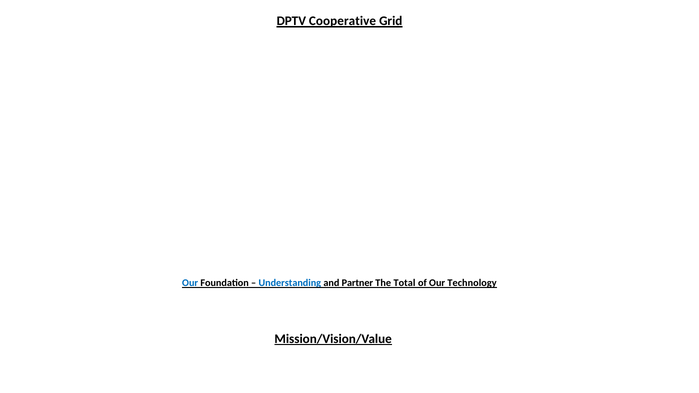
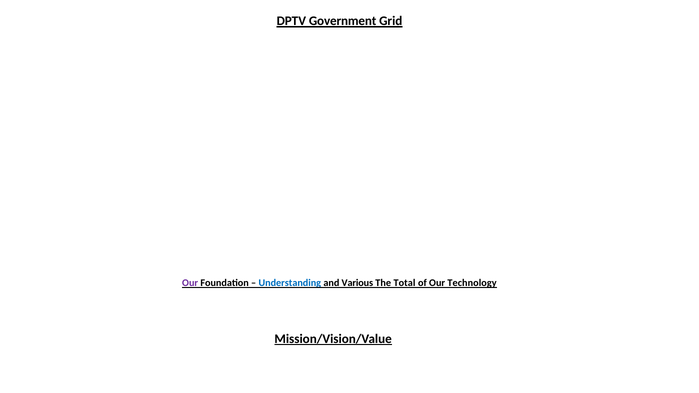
Cooperative: Cooperative -> Government
Our at (190, 283) colour: blue -> purple
Partner: Partner -> Various
